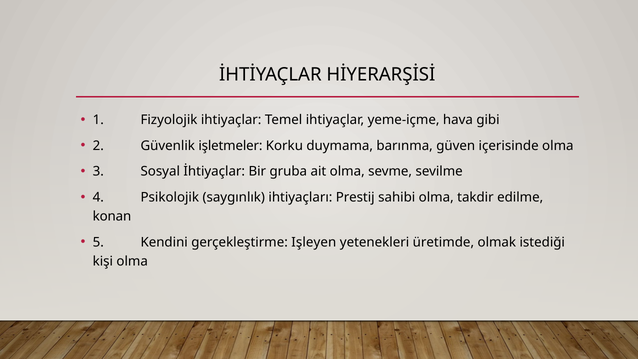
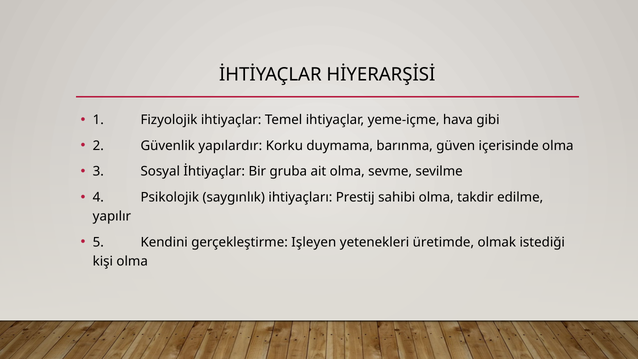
işletmeler: işletmeler -> yapılardır
konan: konan -> yapılır
